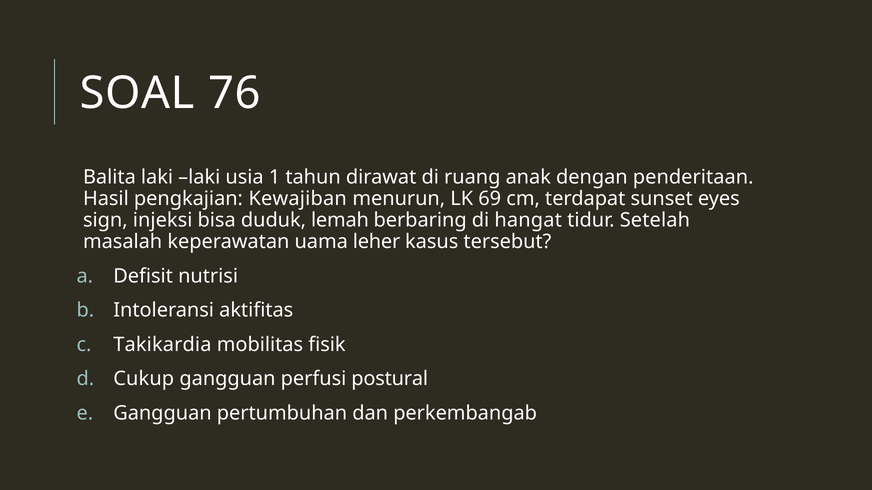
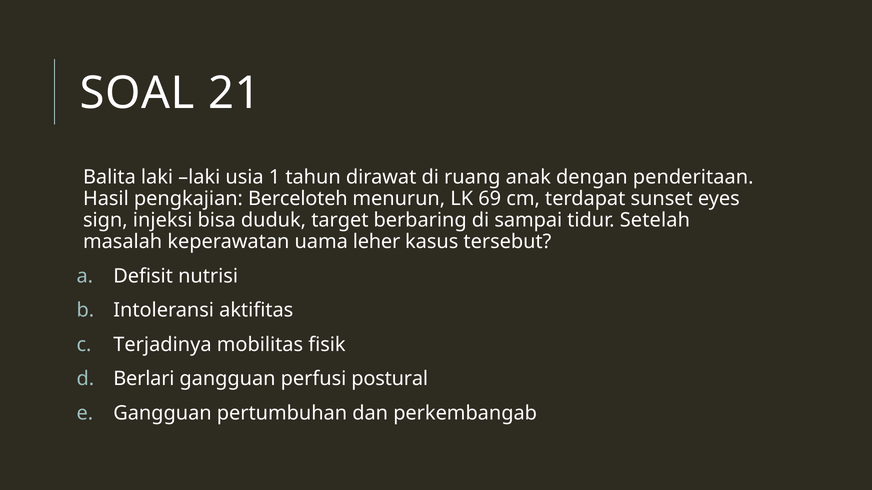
76: 76 -> 21
Kewajiban: Kewajiban -> Berceloteh
lemah: lemah -> target
hangat: hangat -> sampai
Takikardia: Takikardia -> Terjadinya
Cukup: Cukup -> Berlari
